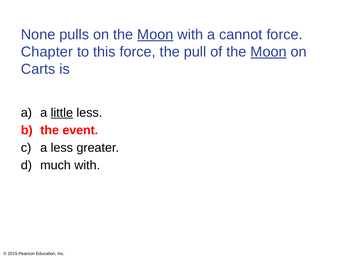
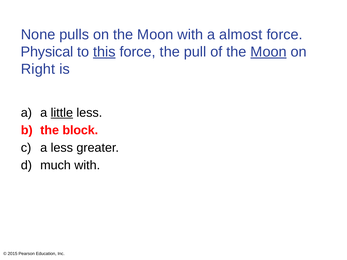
Moon at (155, 35) underline: present -> none
cannot: cannot -> almost
Chapter: Chapter -> Physical
this underline: none -> present
Carts: Carts -> Right
event: event -> block
